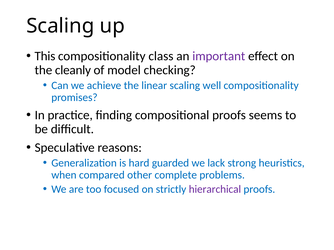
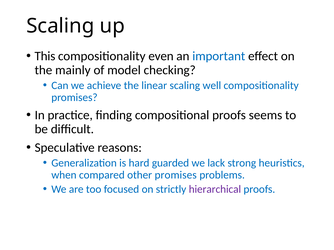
class: class -> even
important colour: purple -> blue
cleanly: cleanly -> mainly
other complete: complete -> promises
